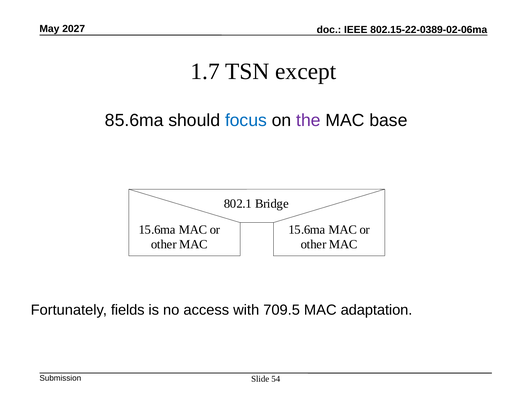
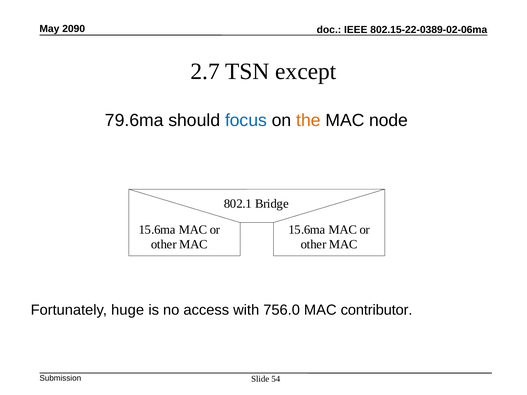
2027: 2027 -> 2090
1.7: 1.7 -> 2.7
85.6ma: 85.6ma -> 79.6ma
the colour: purple -> orange
base: base -> node
fields: fields -> huge
709.5: 709.5 -> 756.0
adaptation: adaptation -> contributor
